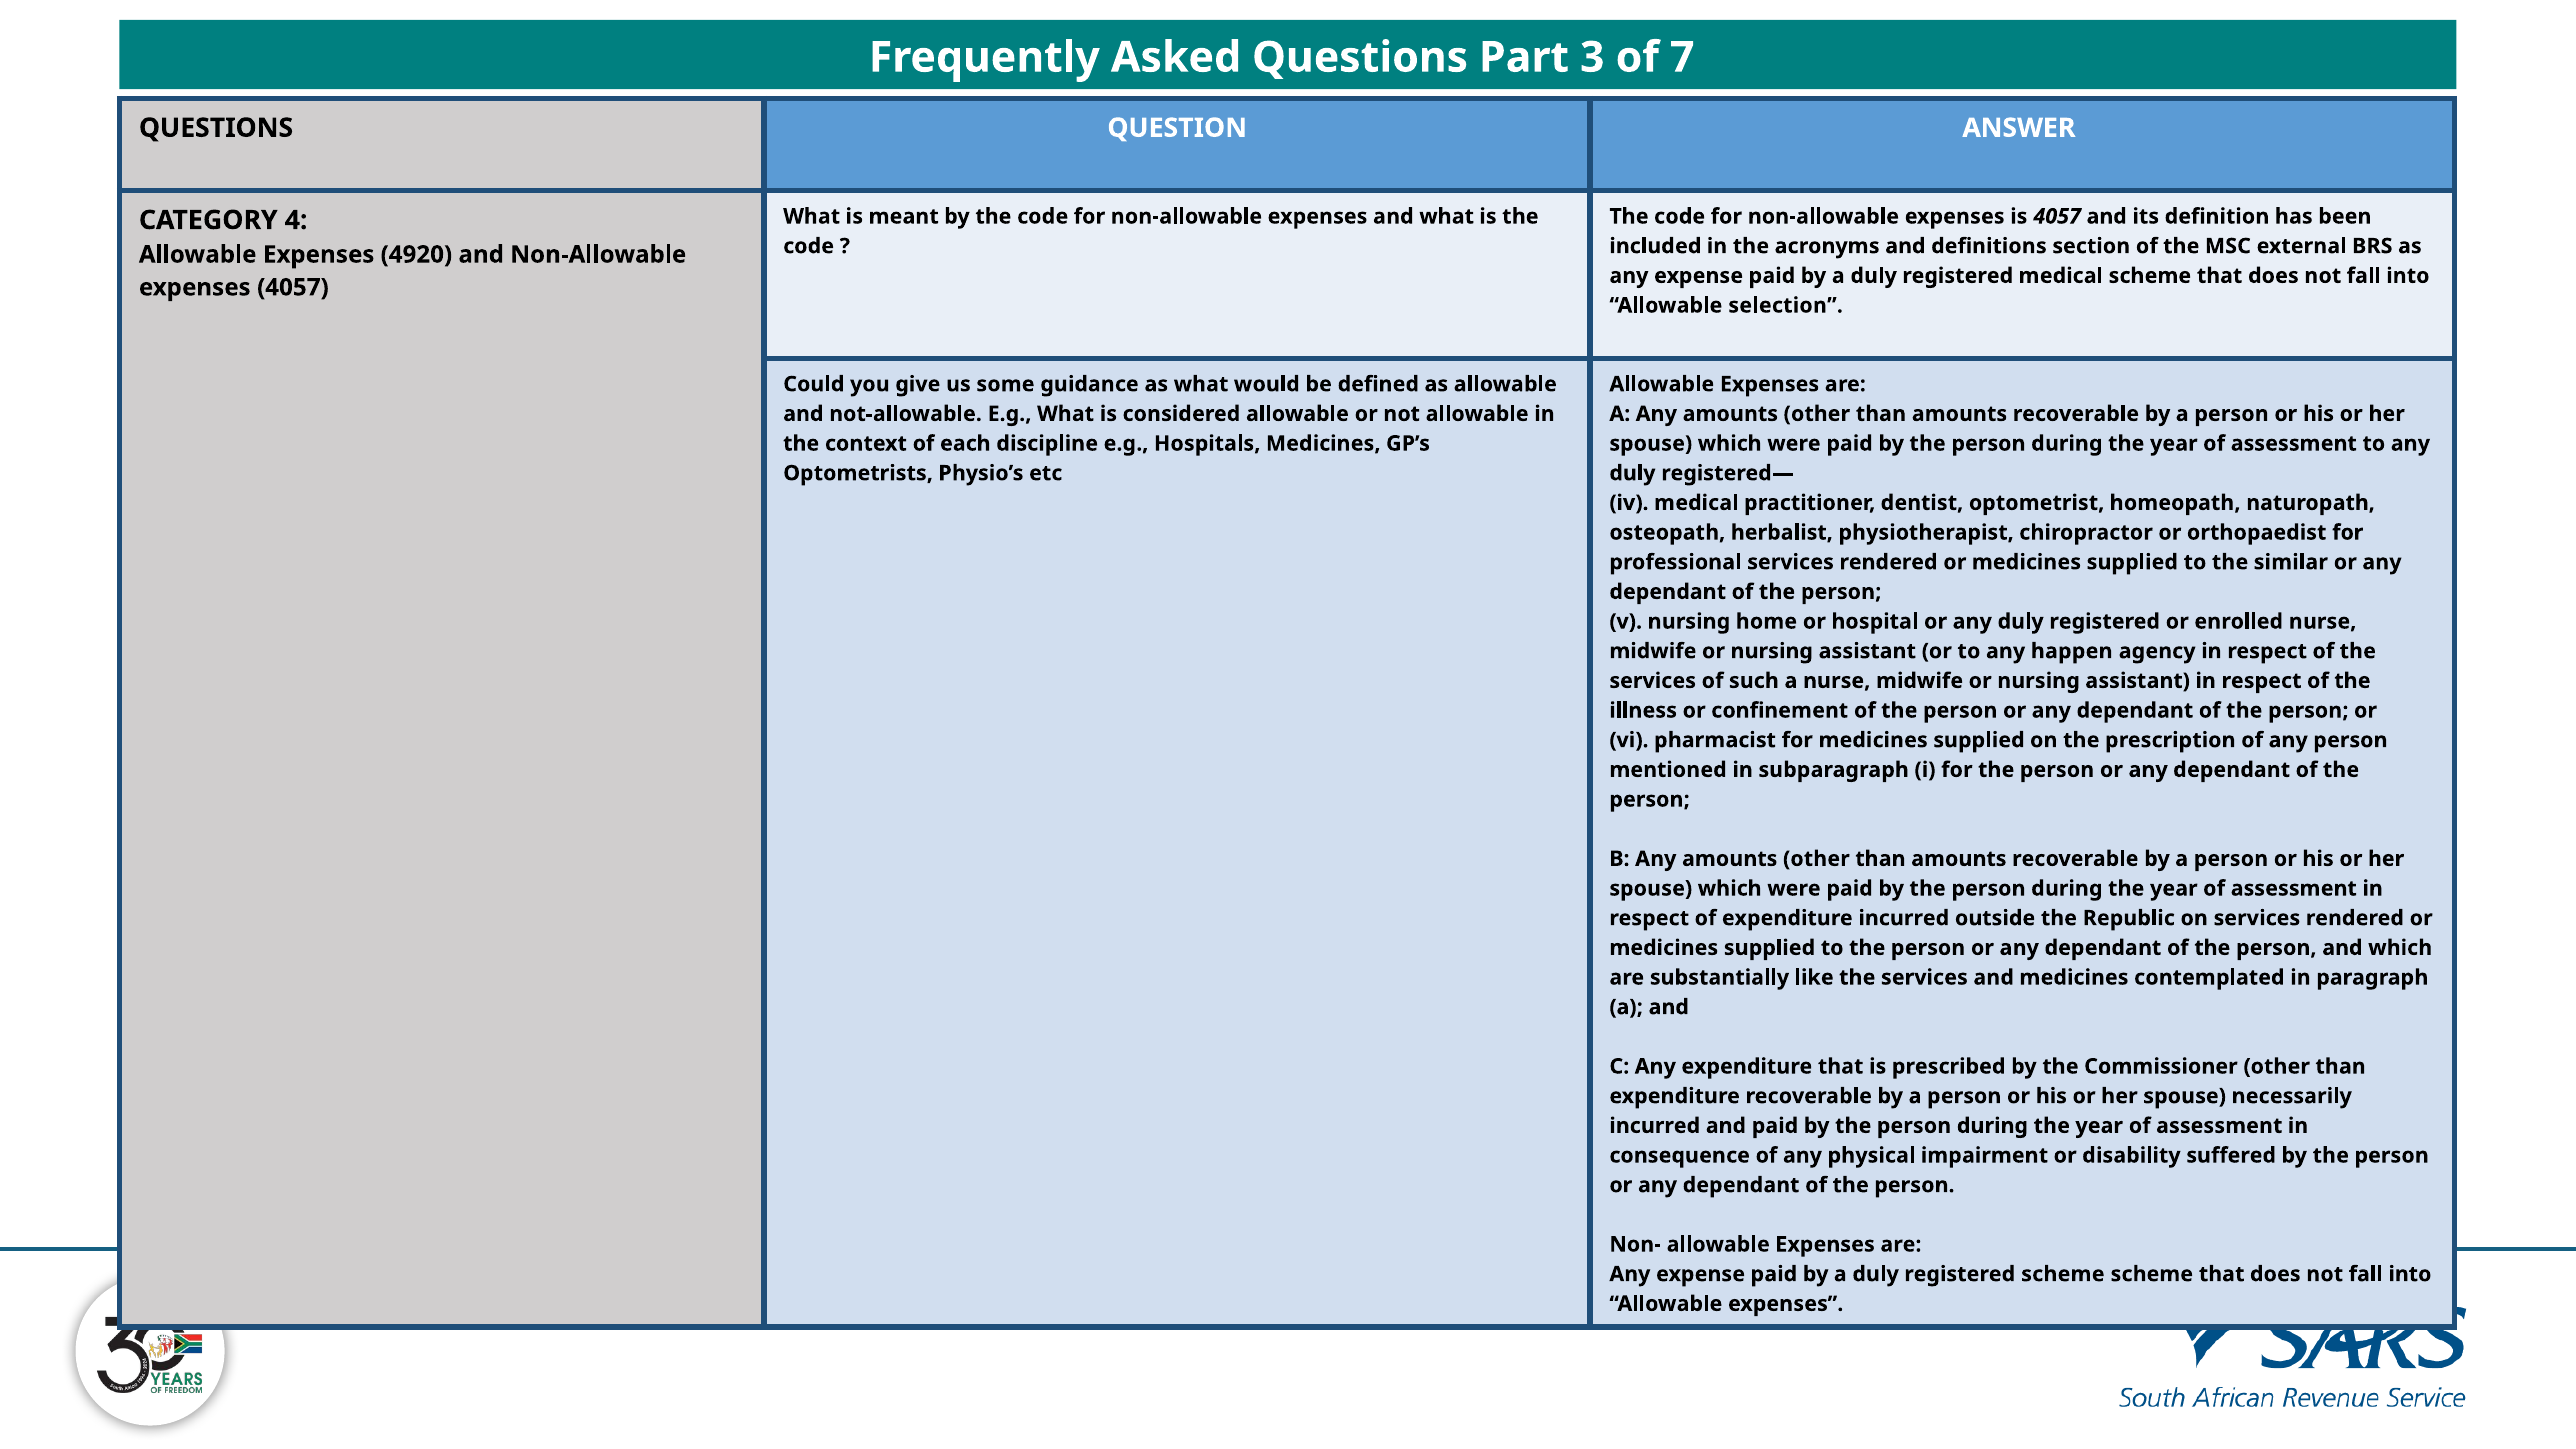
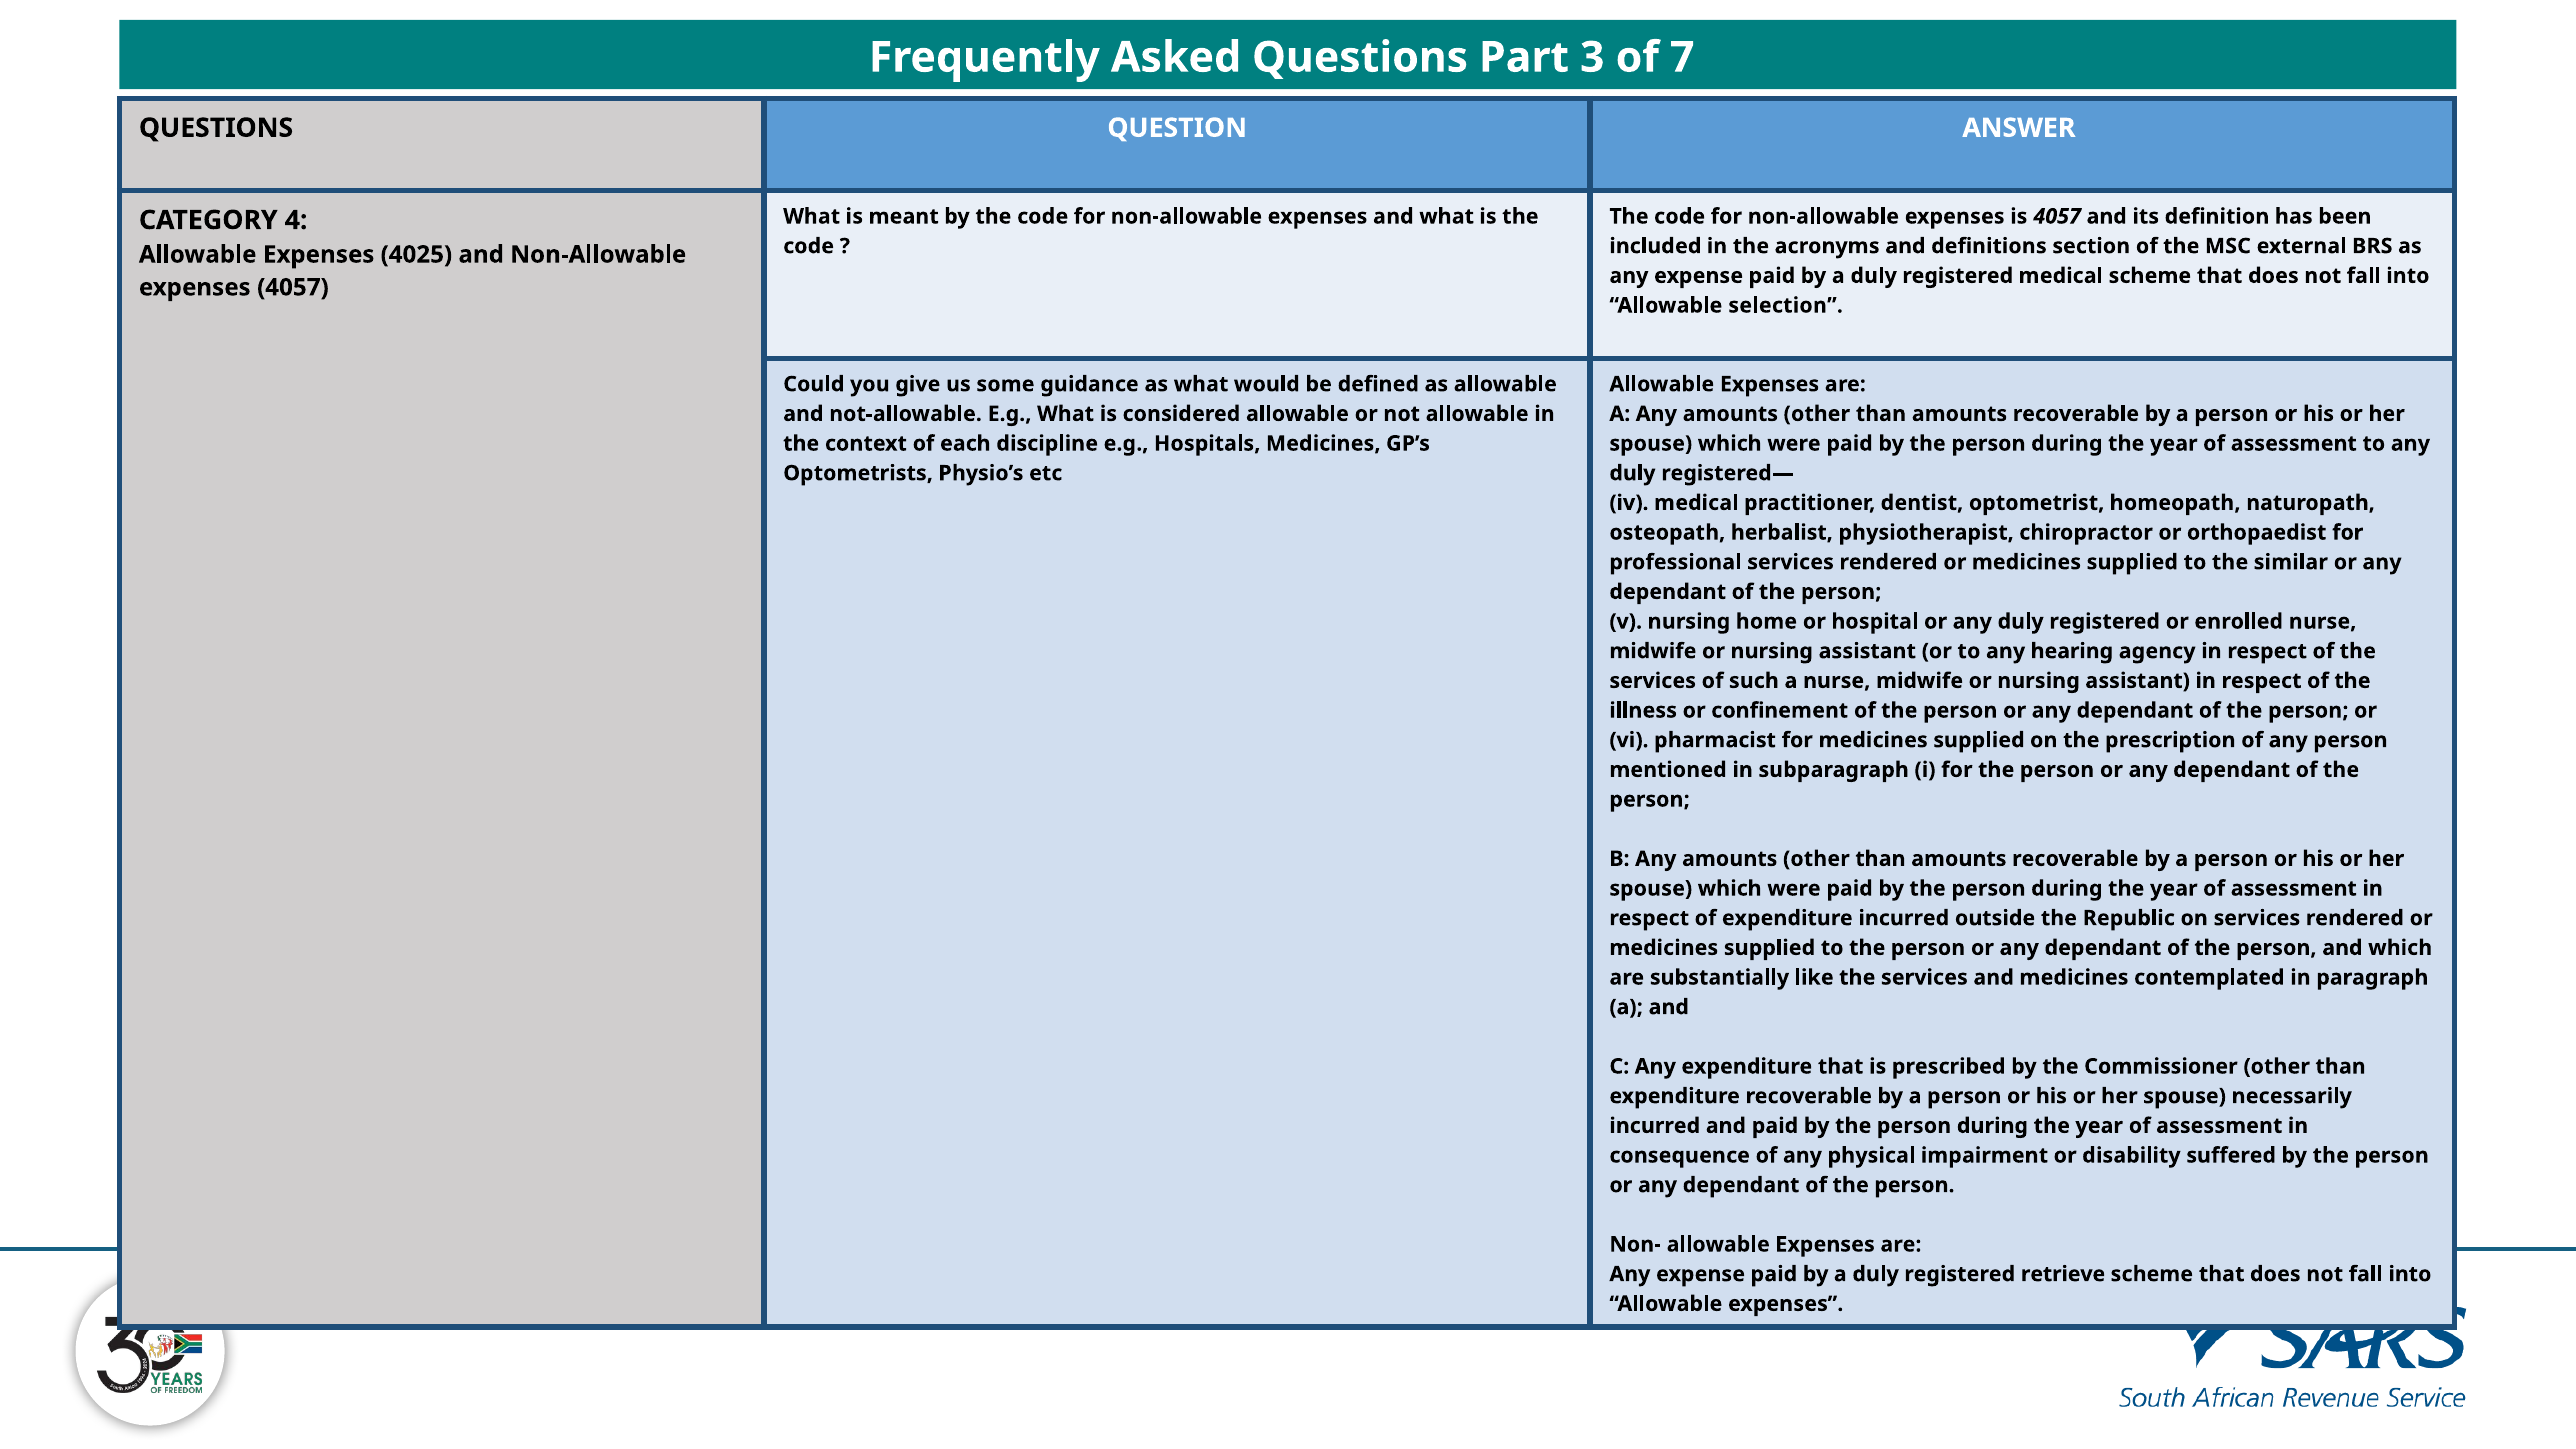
4920: 4920 -> 4025
happen: happen -> hearing
registered scheme: scheme -> retrieve
